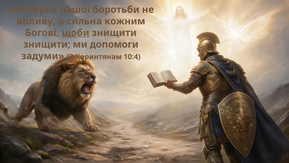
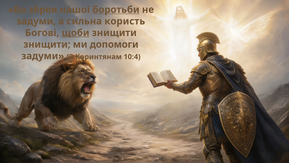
боротьби underline: none -> present
впливу at (36, 21): впливу -> задуми
кожним: кожним -> користь
